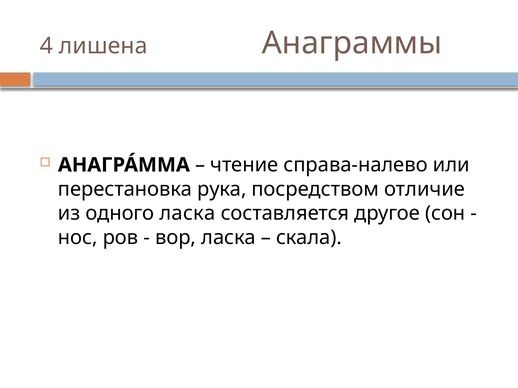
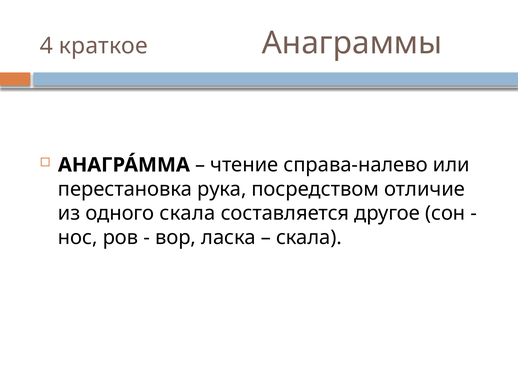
лишена: лишена -> краткое
одного ласка: ласка -> скала
